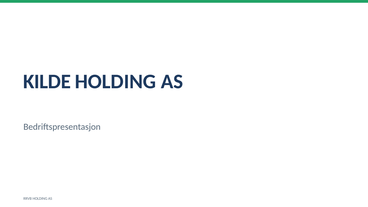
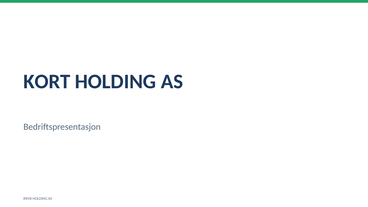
KILDE: KILDE -> KORT
